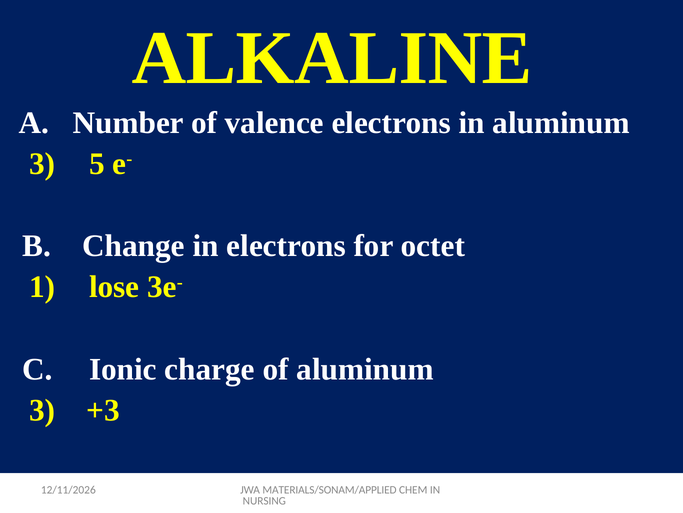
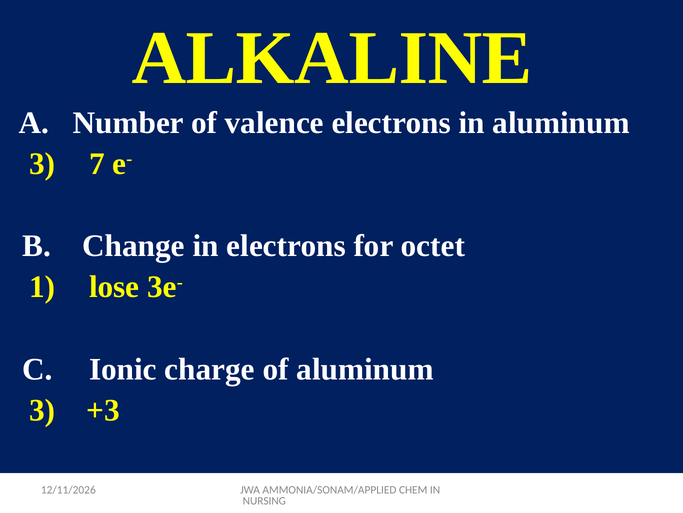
5: 5 -> 7
MATERIALS/SONAM/APPLIED: MATERIALS/SONAM/APPLIED -> AMMONIA/SONAM/APPLIED
